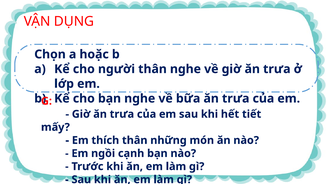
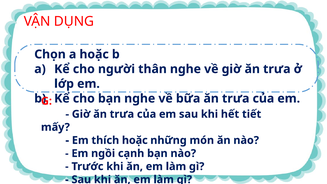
thích thân: thân -> hoặc
